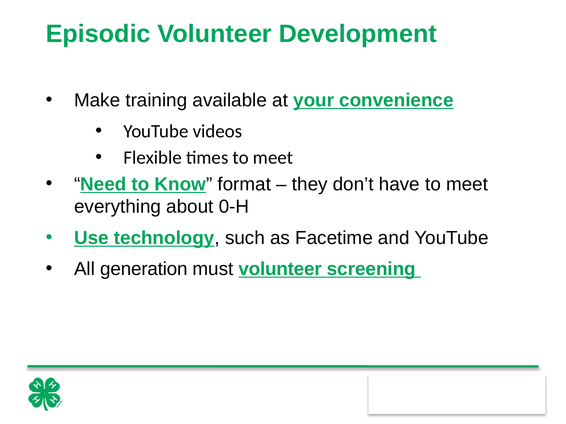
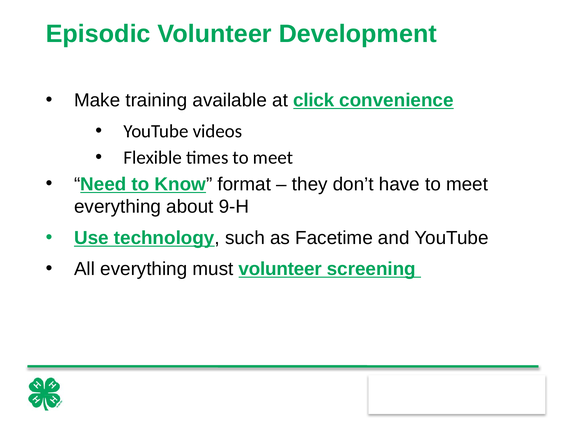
your: your -> click
0-H: 0-H -> 9-H
All generation: generation -> everything
